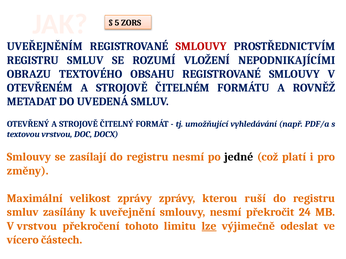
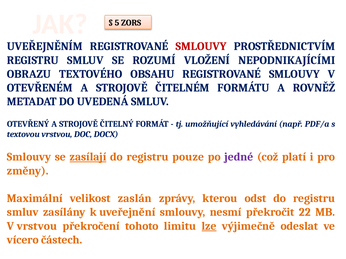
zasílají underline: none -> present
registru nesmí: nesmí -> pouze
jedné colour: black -> purple
velikost zprávy: zprávy -> zaslán
ruší: ruší -> odst
24: 24 -> 22
